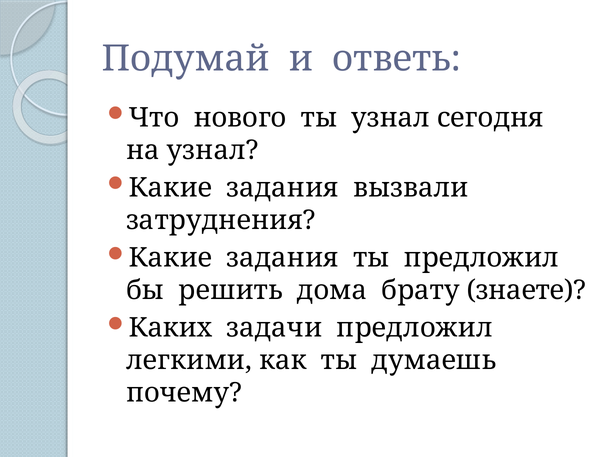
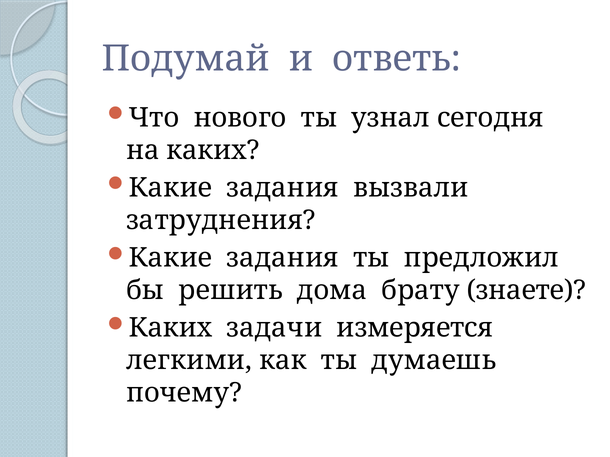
на узнал: узнал -> каких
задачи предложил: предложил -> измеряется
